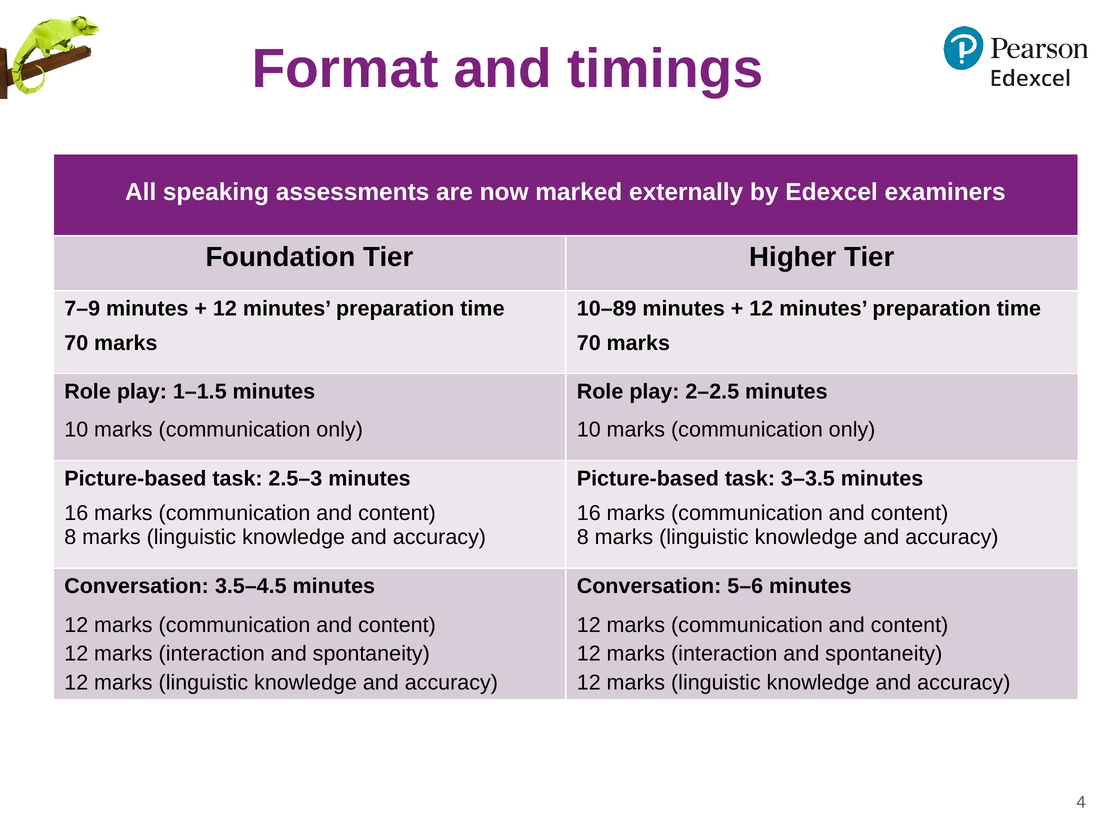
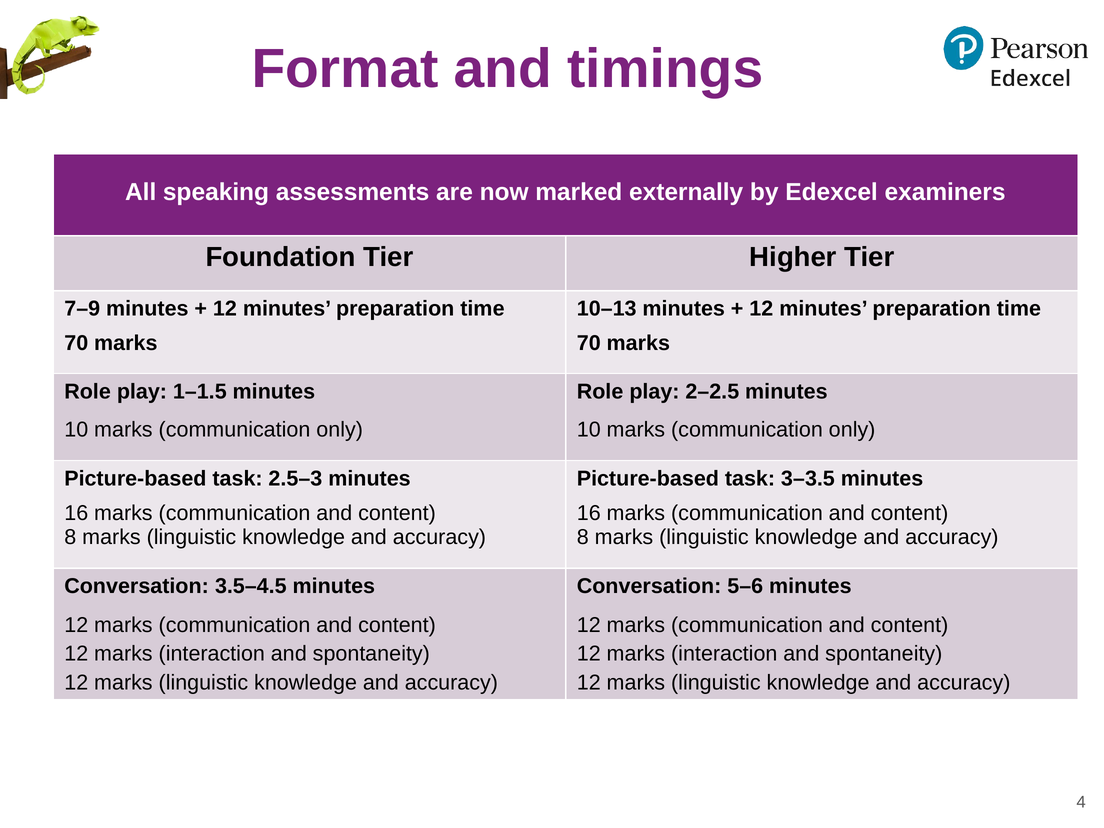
10–89: 10–89 -> 10–13
